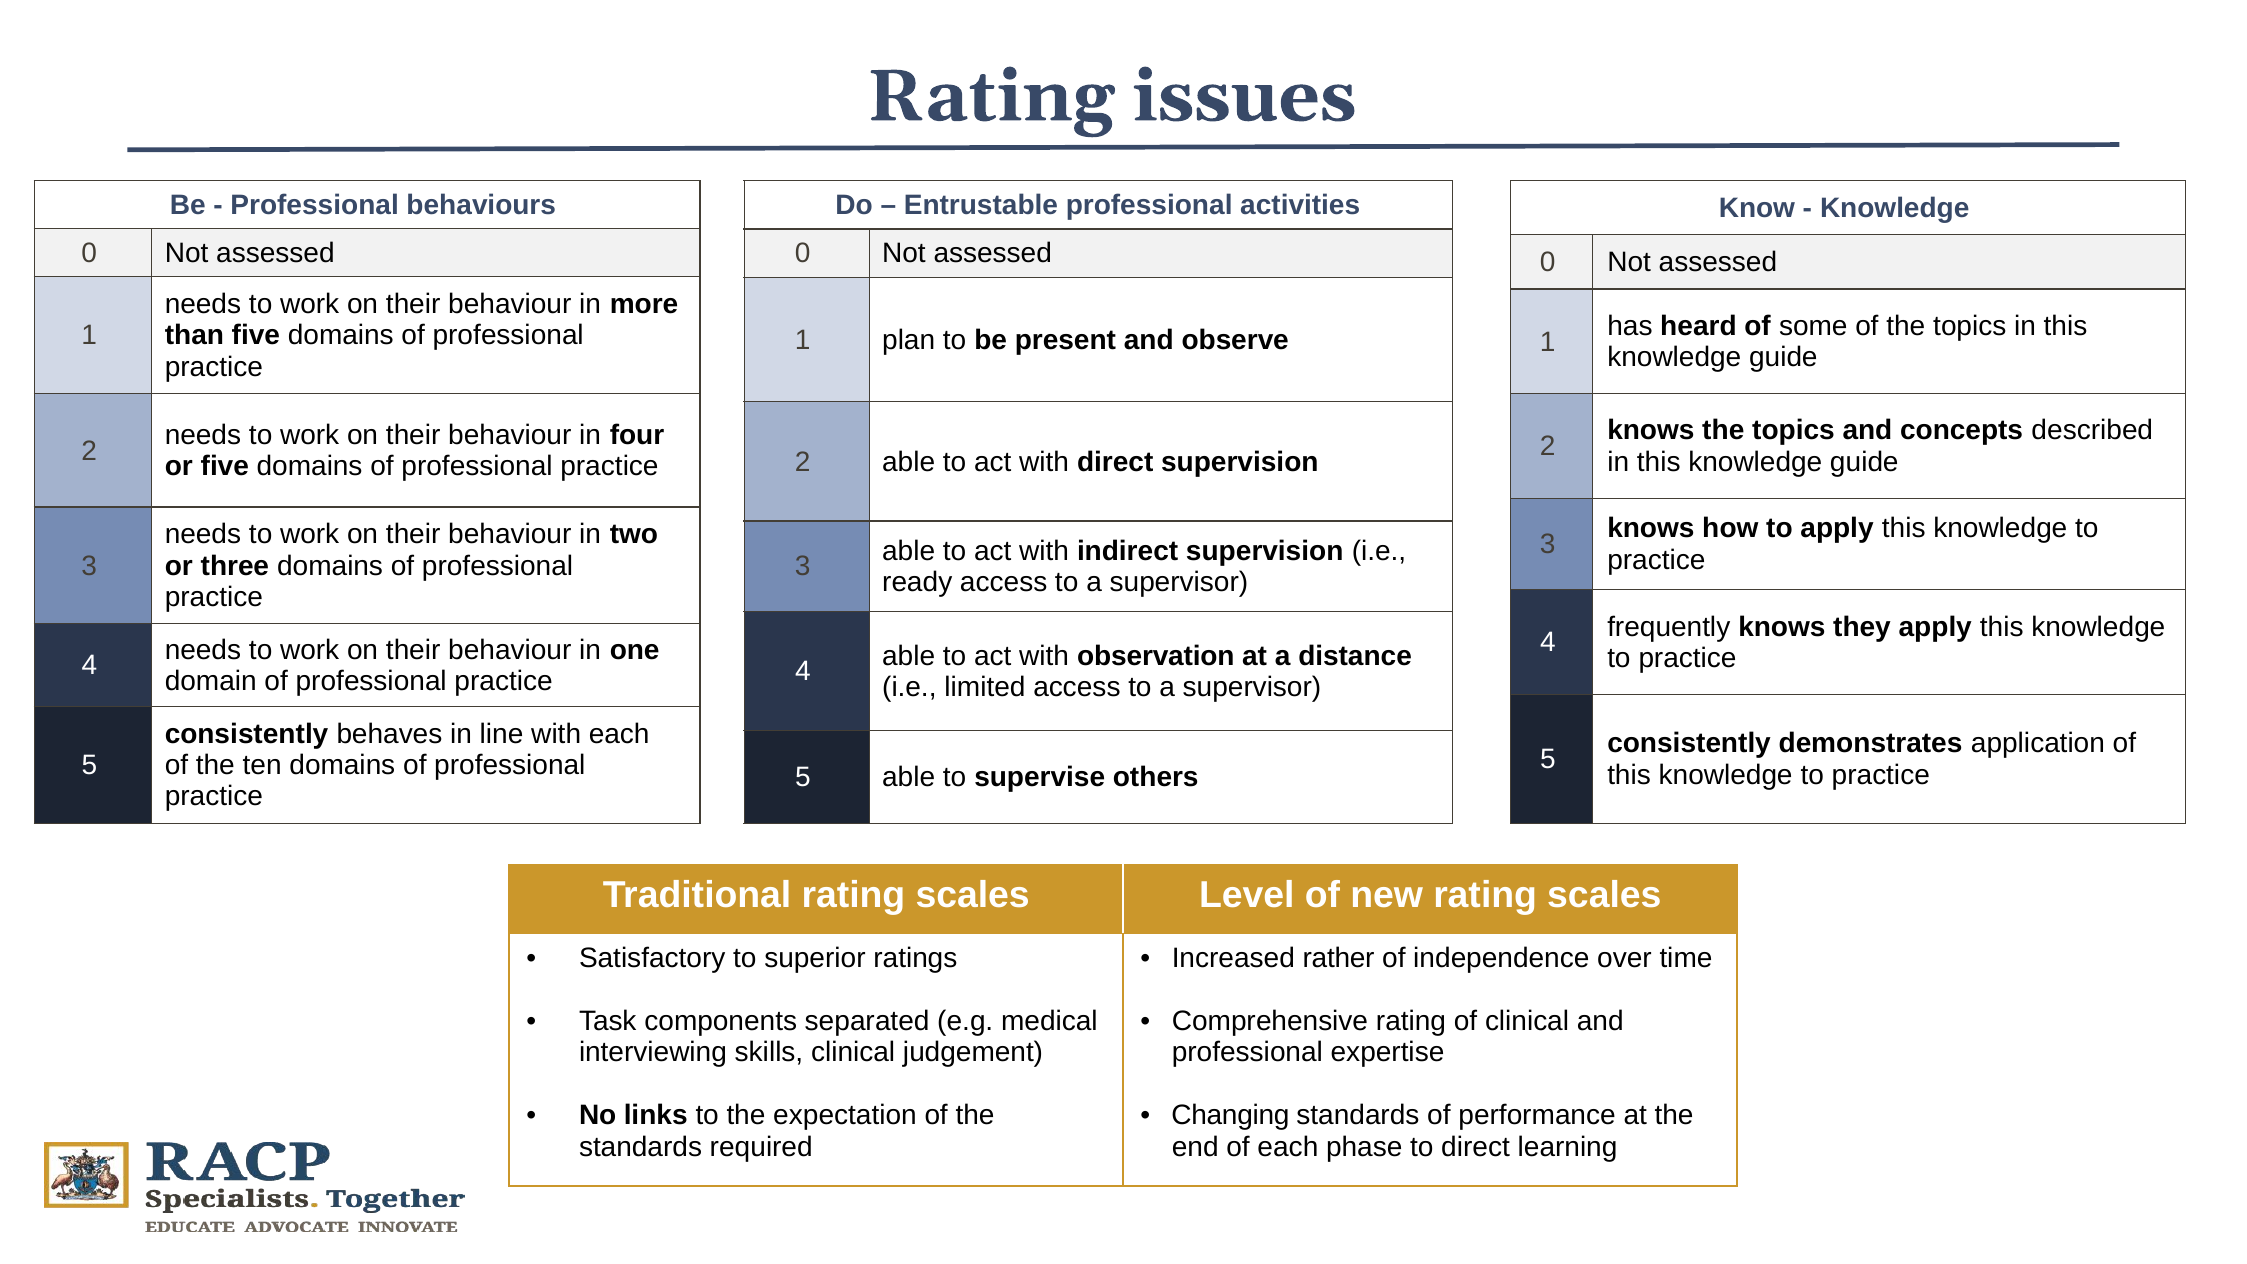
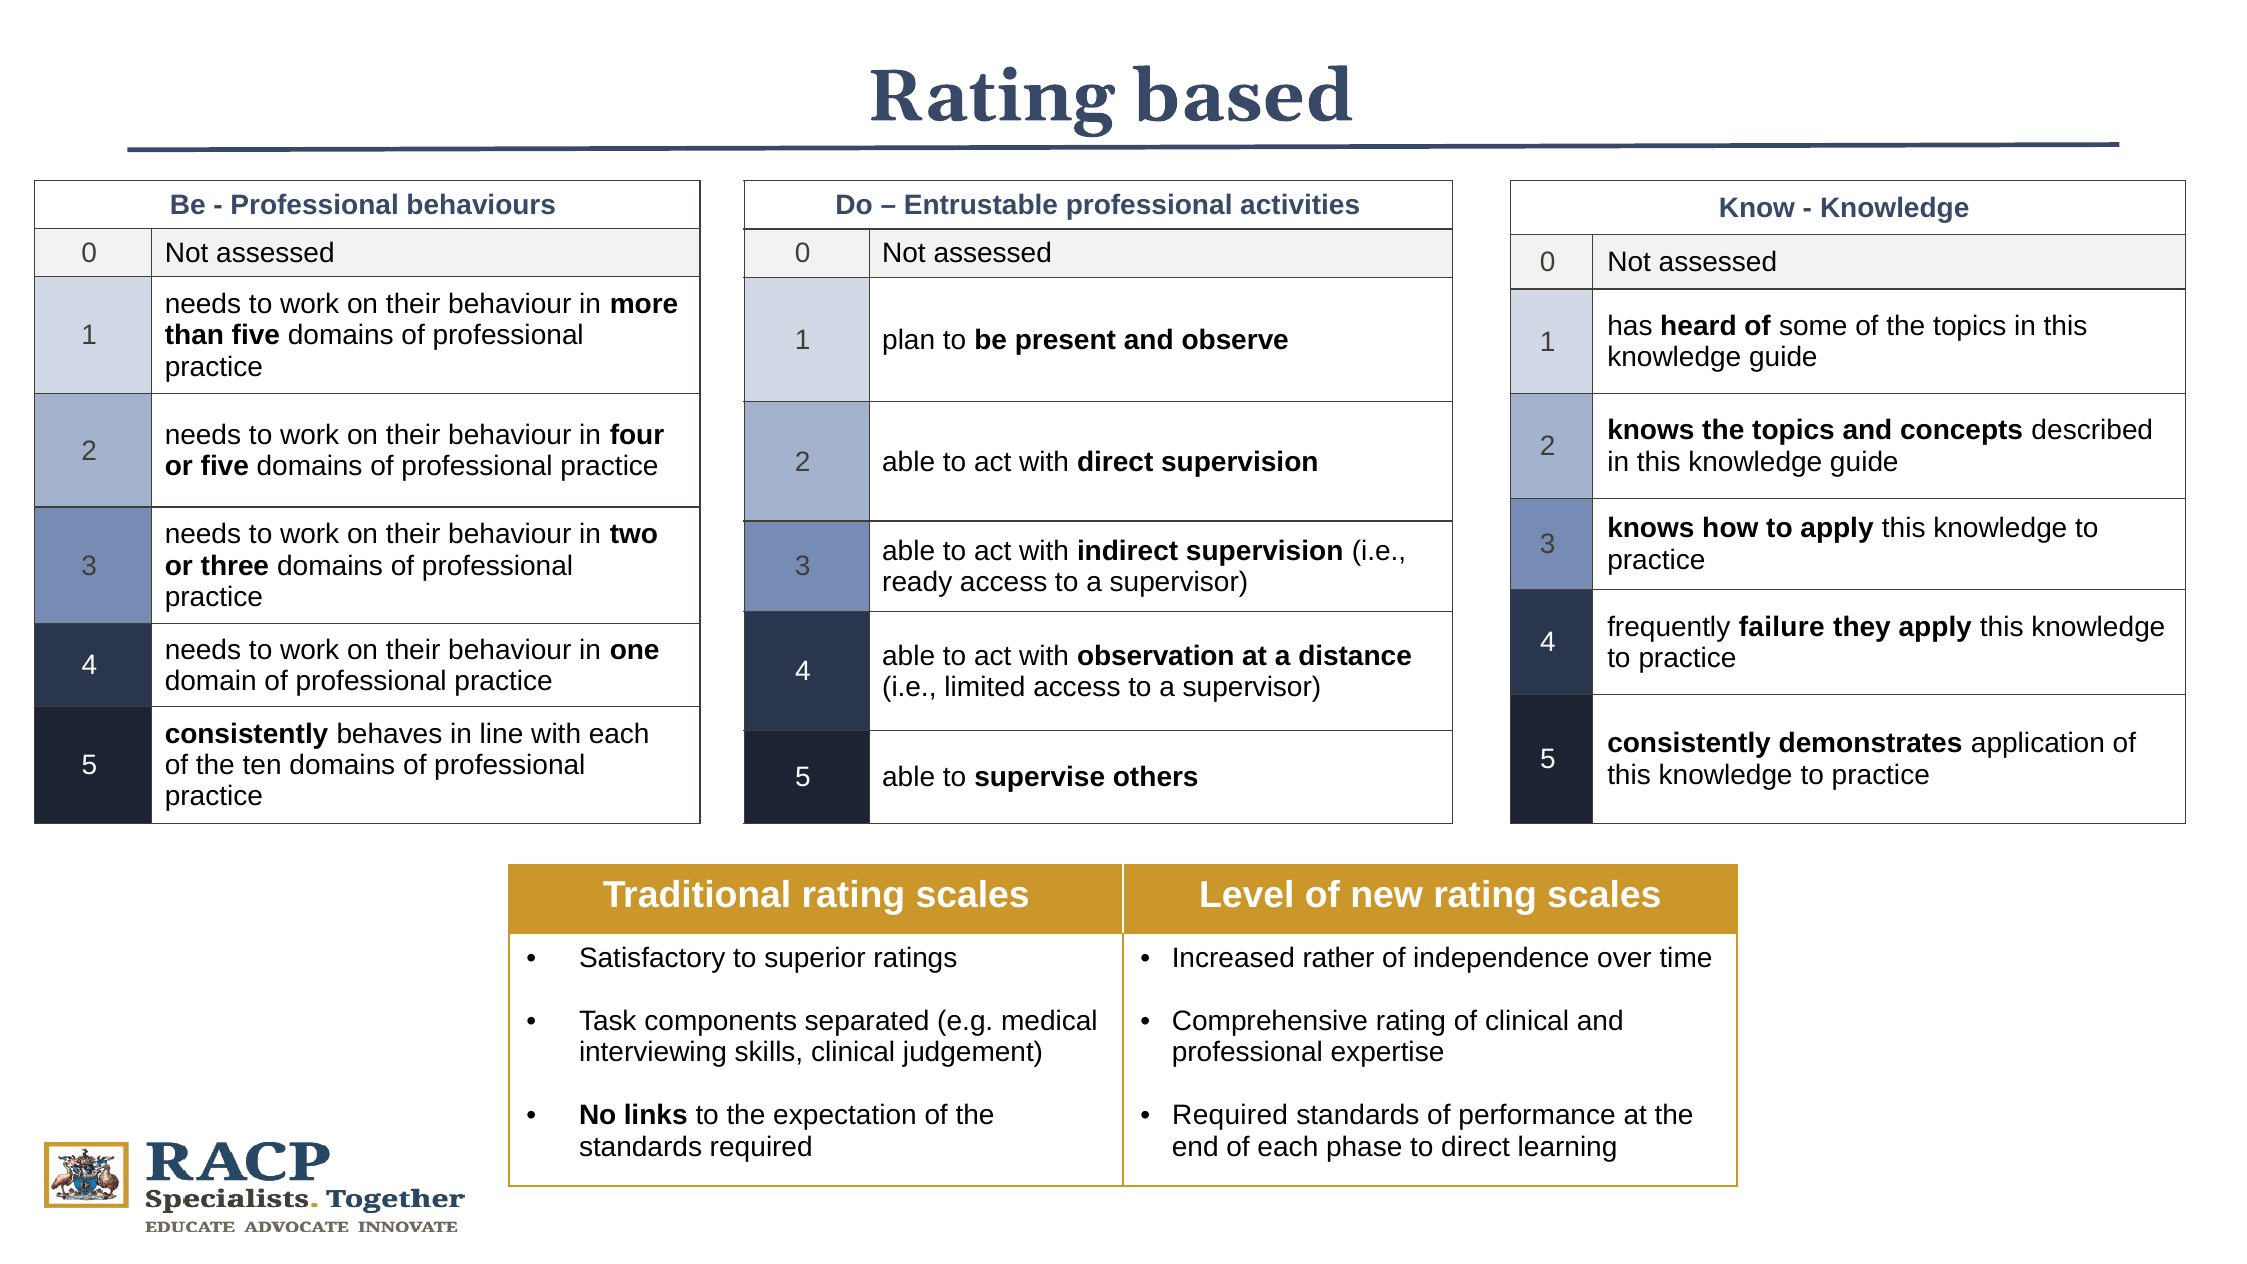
issues: issues -> based
frequently knows: knows -> failure
Changing at (1230, 1115): Changing -> Required
